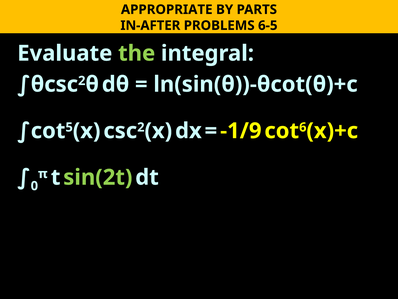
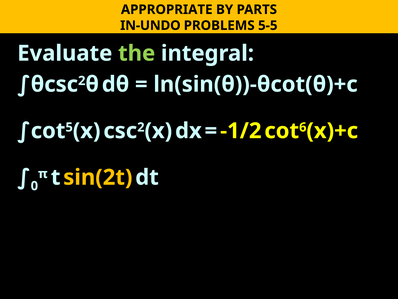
IN-AFTER: IN-AFTER -> IN-UNDO
6-5: 6-5 -> 5-5
-1/9: -1/9 -> -1/2
sin(2t colour: light green -> yellow
